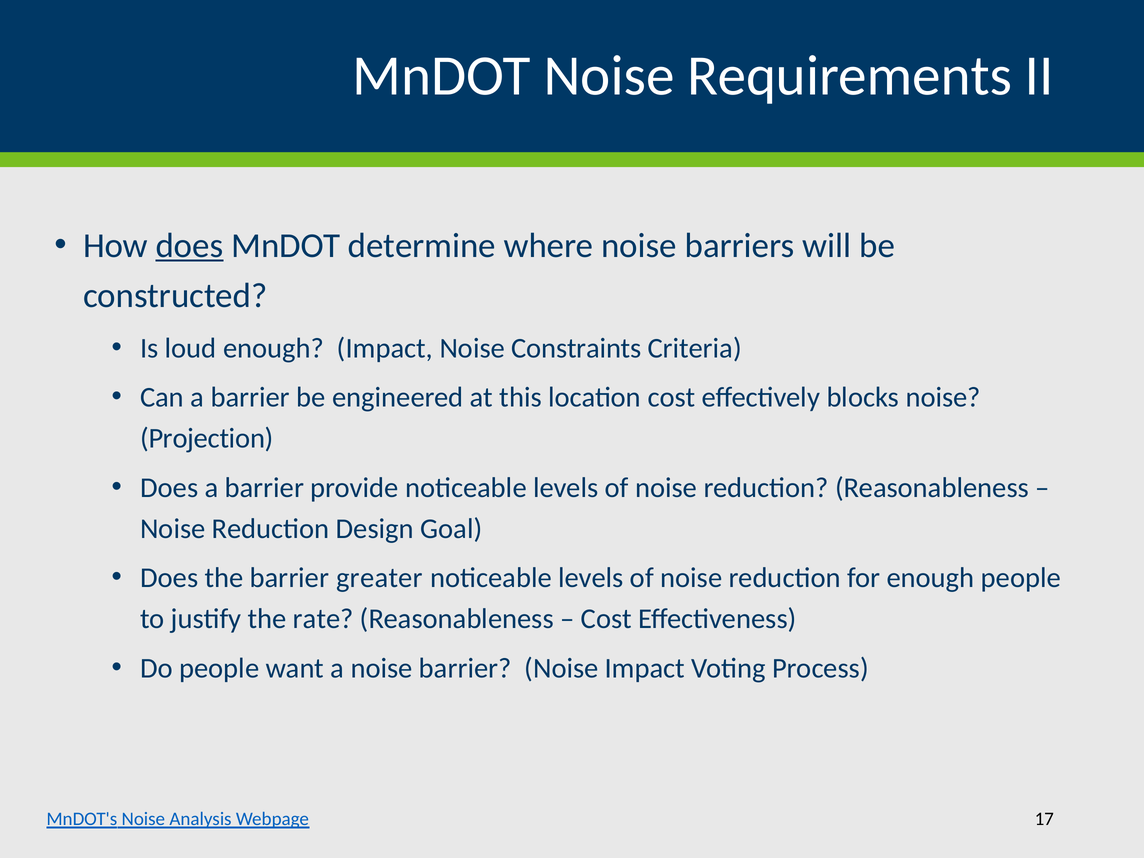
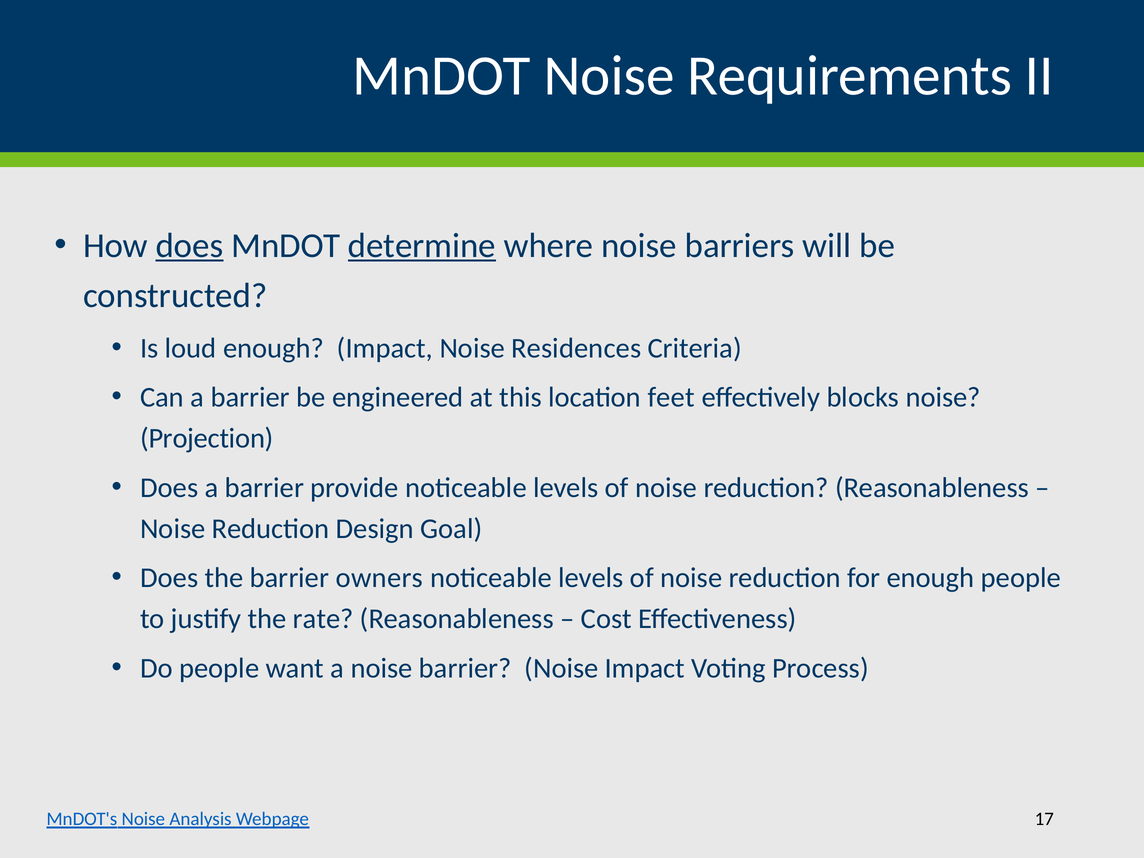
determine underline: none -> present
Constraints: Constraints -> Residences
location cost: cost -> feet
greater: greater -> owners
